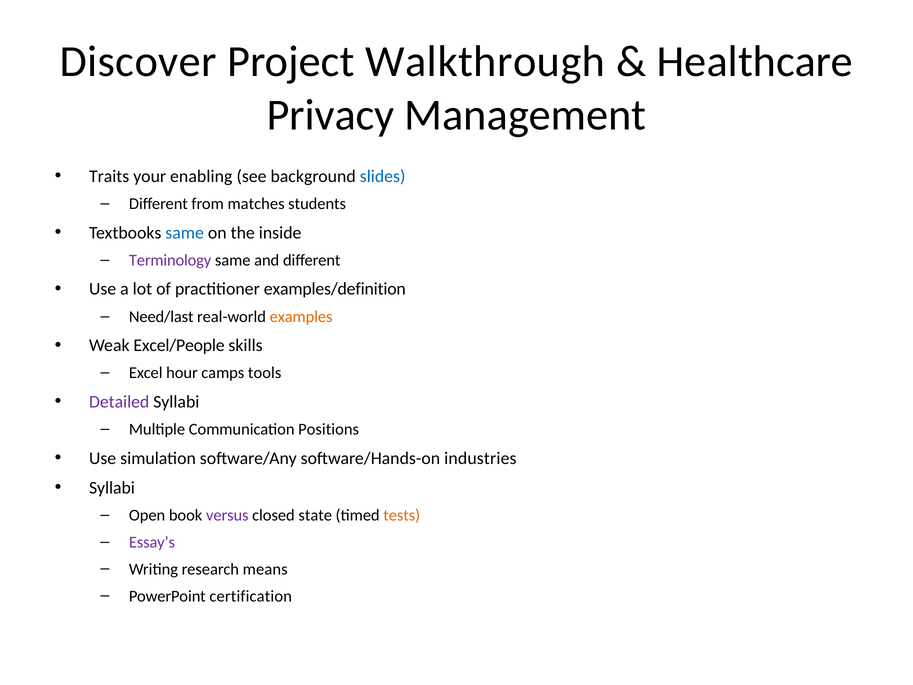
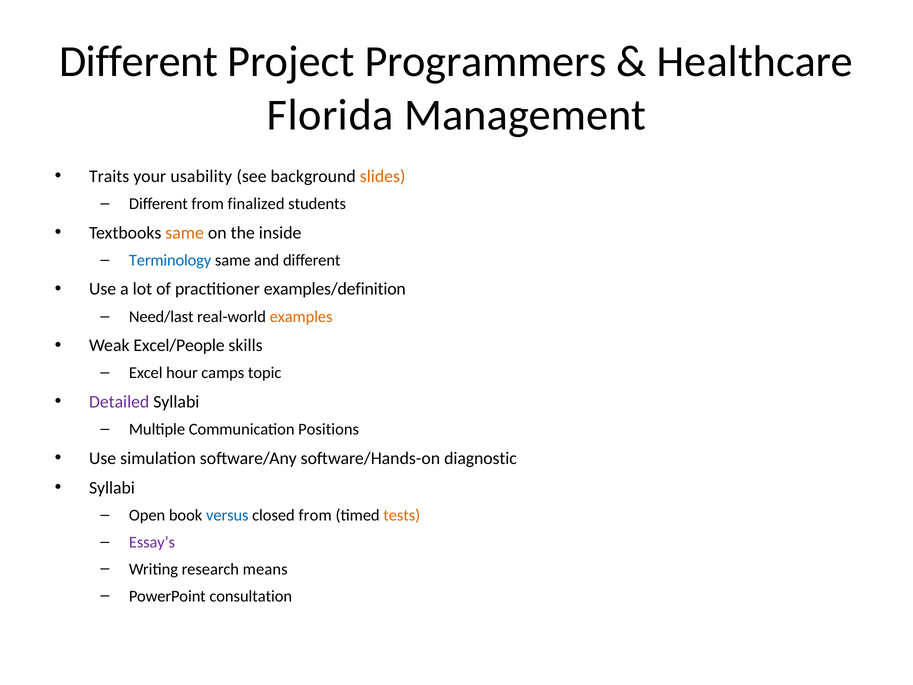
Discover at (138, 62): Discover -> Different
Walkthrough: Walkthrough -> Programmers
Privacy: Privacy -> Florida
enabling: enabling -> usability
slides colour: blue -> orange
matches: matches -> finalized
same at (185, 233) colour: blue -> orange
Terminology colour: purple -> blue
tools: tools -> topic
industries: industries -> diagnostic
versus colour: purple -> blue
closed state: state -> from
certification: certification -> consultation
